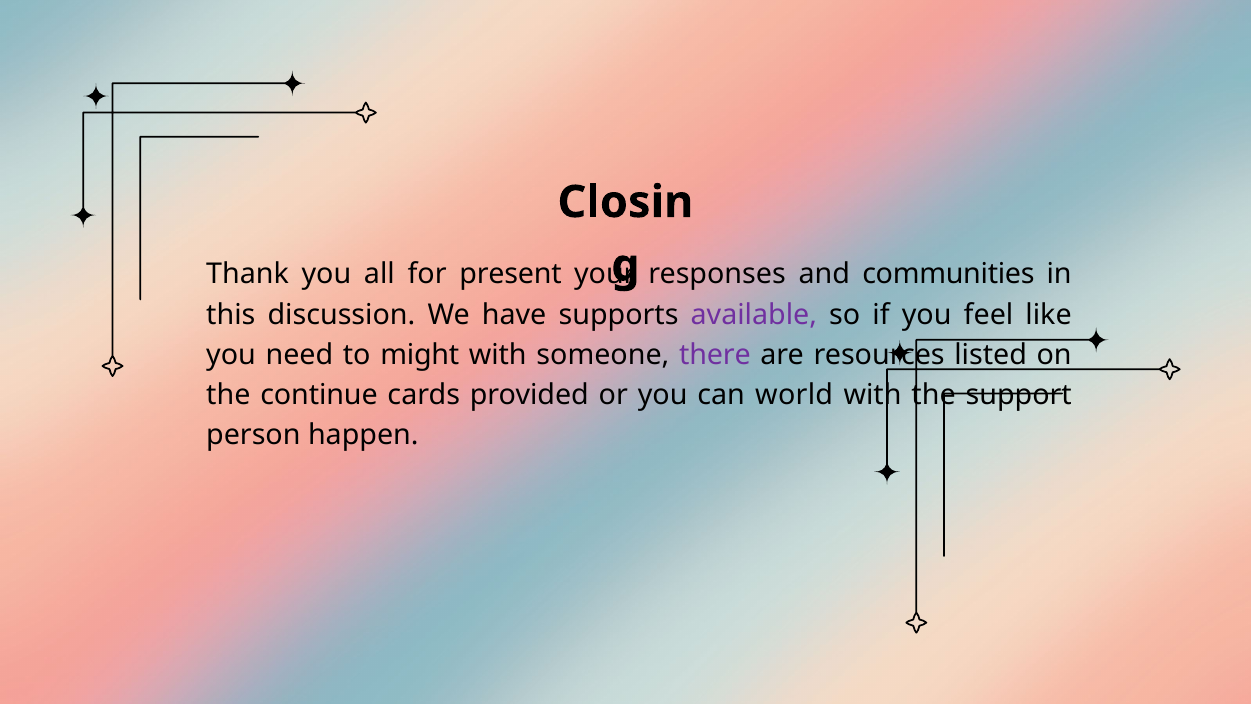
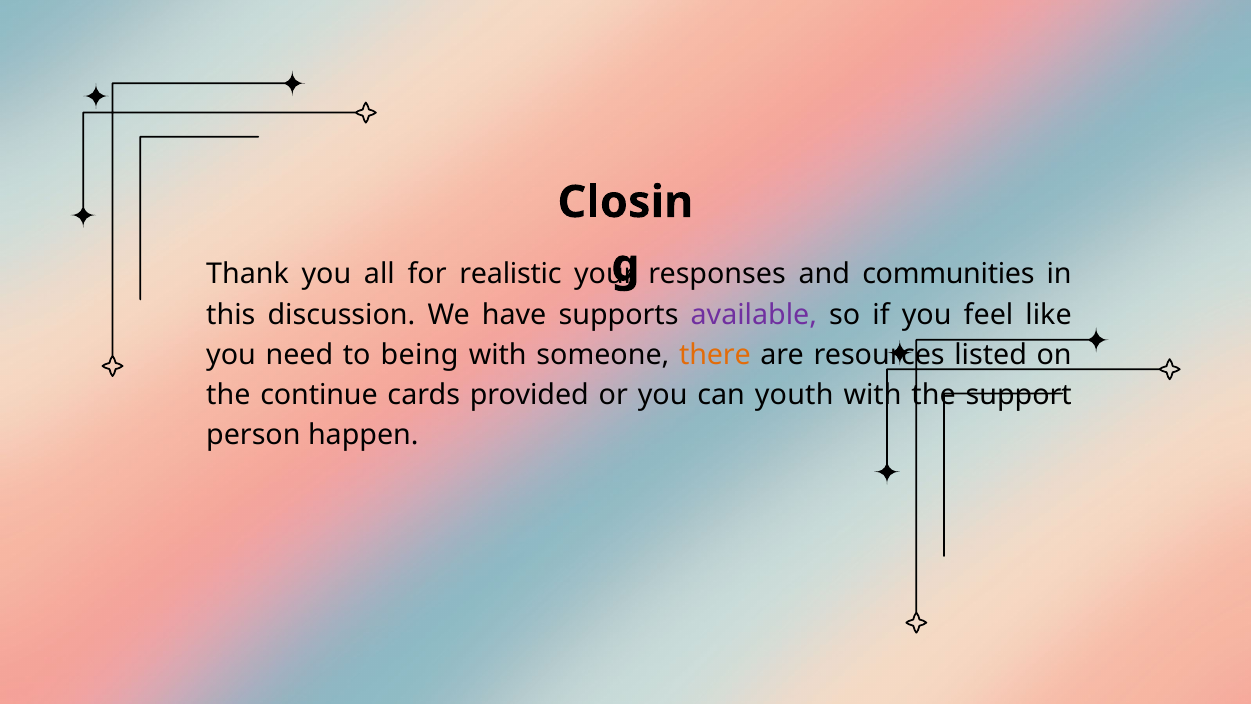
present: present -> realistic
might: might -> being
there colour: purple -> orange
world: world -> youth
